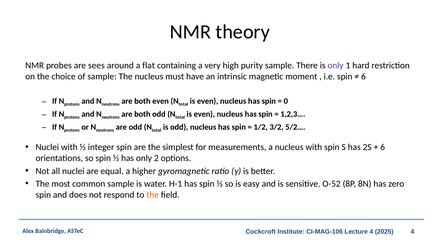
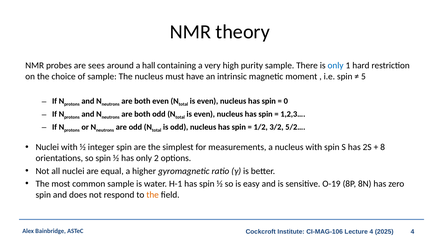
flat: flat -> hall
only at (336, 66) colour: purple -> blue
6 at (363, 77): 6 -> 5
6 at (383, 147): 6 -> 8
O-52: O-52 -> O-19
